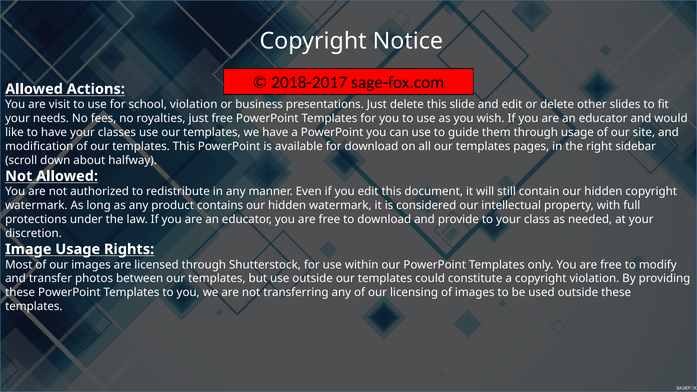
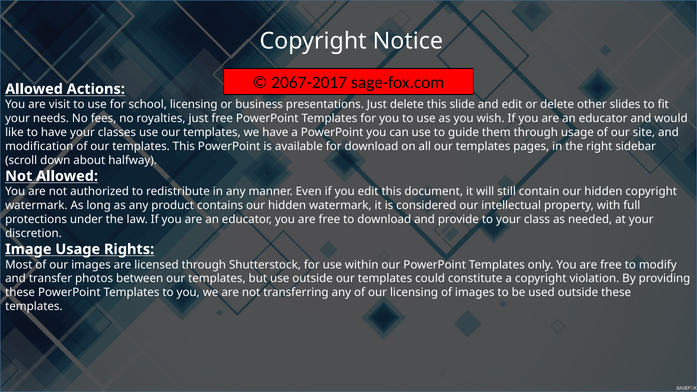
2018-2017: 2018-2017 -> 2067-2017
school violation: violation -> licensing
